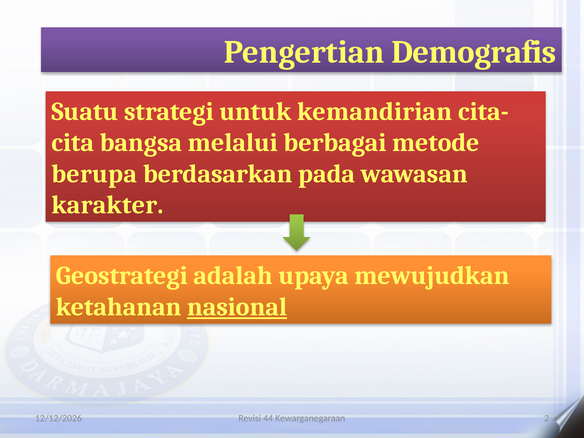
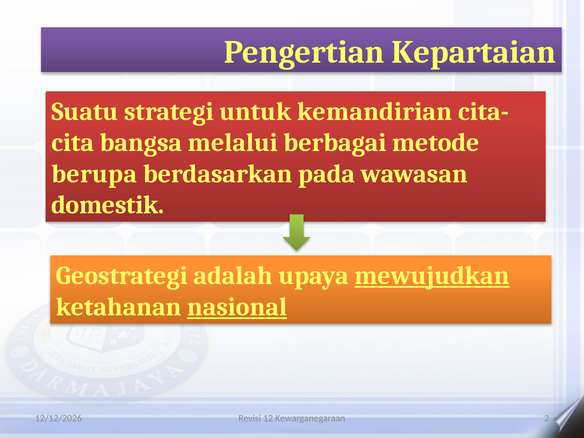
Demografis: Demografis -> Kepartaian
karakter: karakter -> domestik
mewujudkan underline: none -> present
44: 44 -> 12
